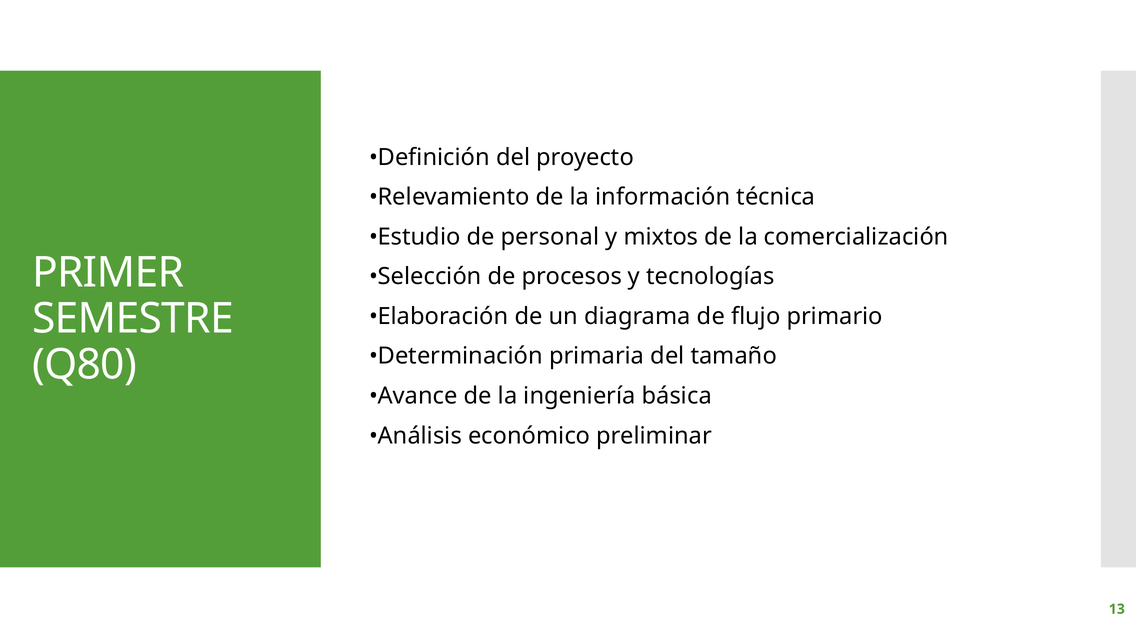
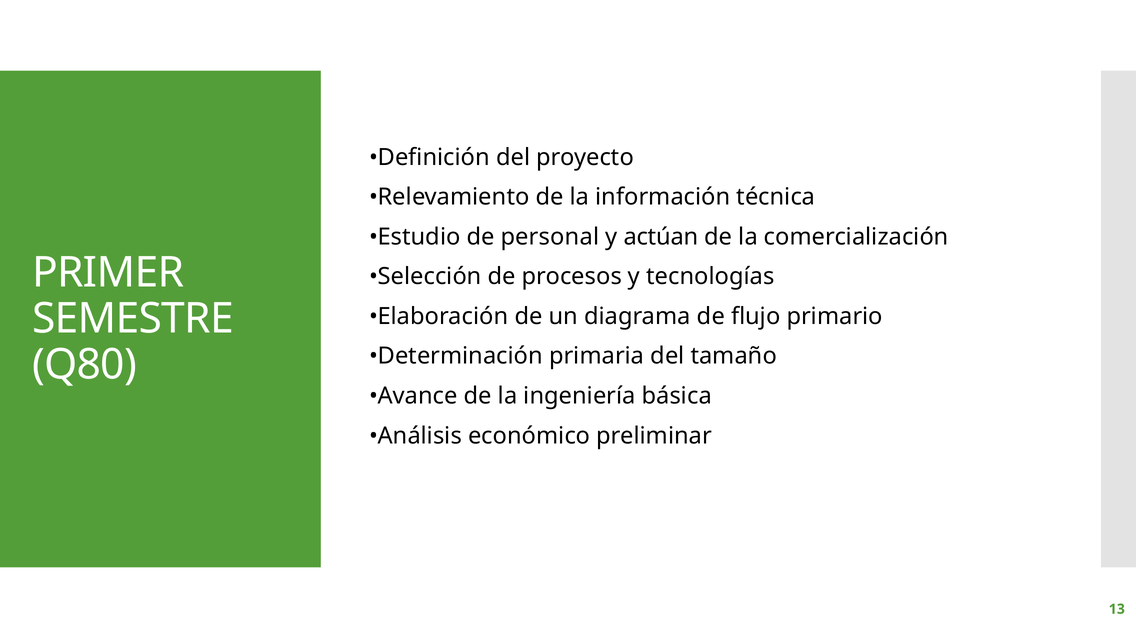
mixtos: mixtos -> actúan
